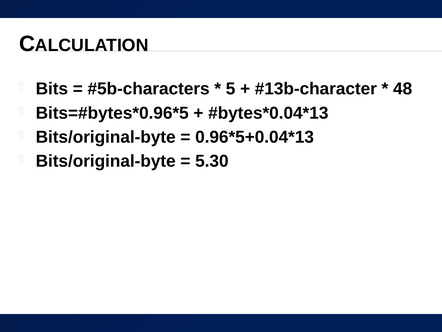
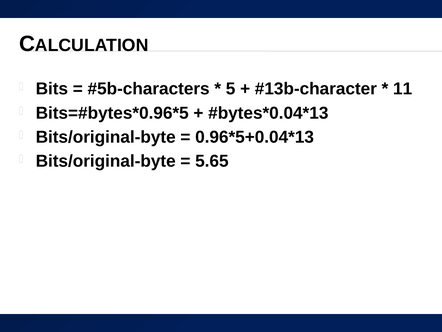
48: 48 -> 11
5.30: 5.30 -> 5.65
